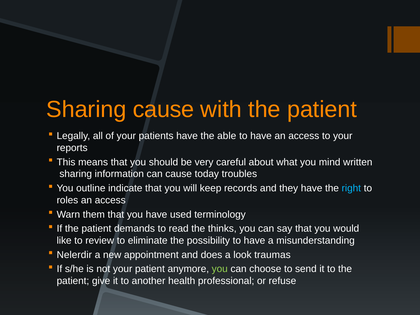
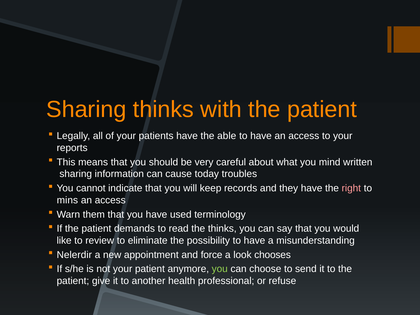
Sharing cause: cause -> thinks
outline: outline -> cannot
right colour: light blue -> pink
roles: roles -> mins
does: does -> force
traumas: traumas -> chooses
